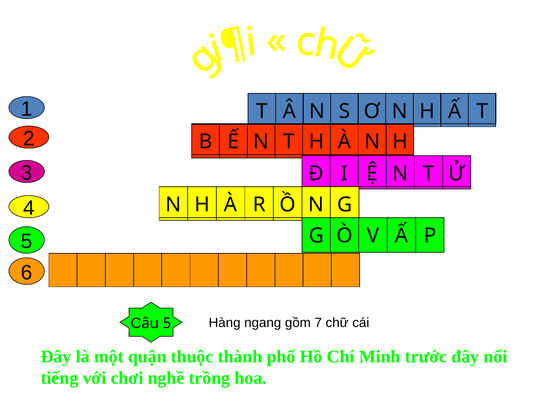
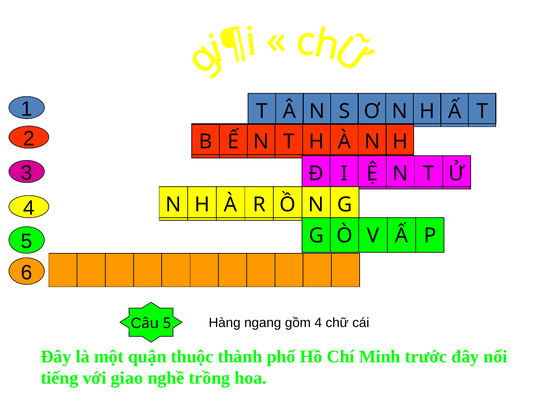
gồm 7: 7 -> 4
chơi: chơi -> giao
